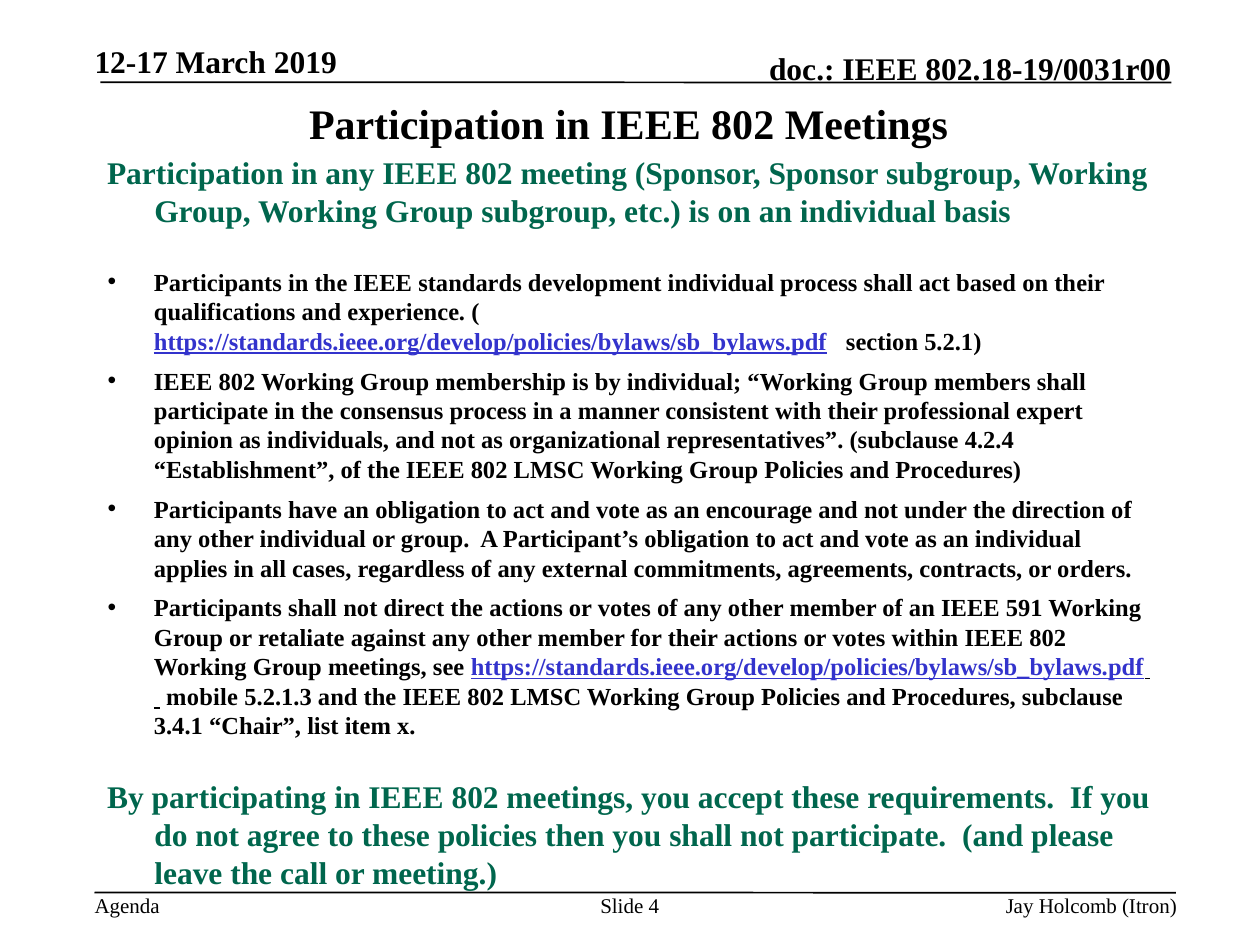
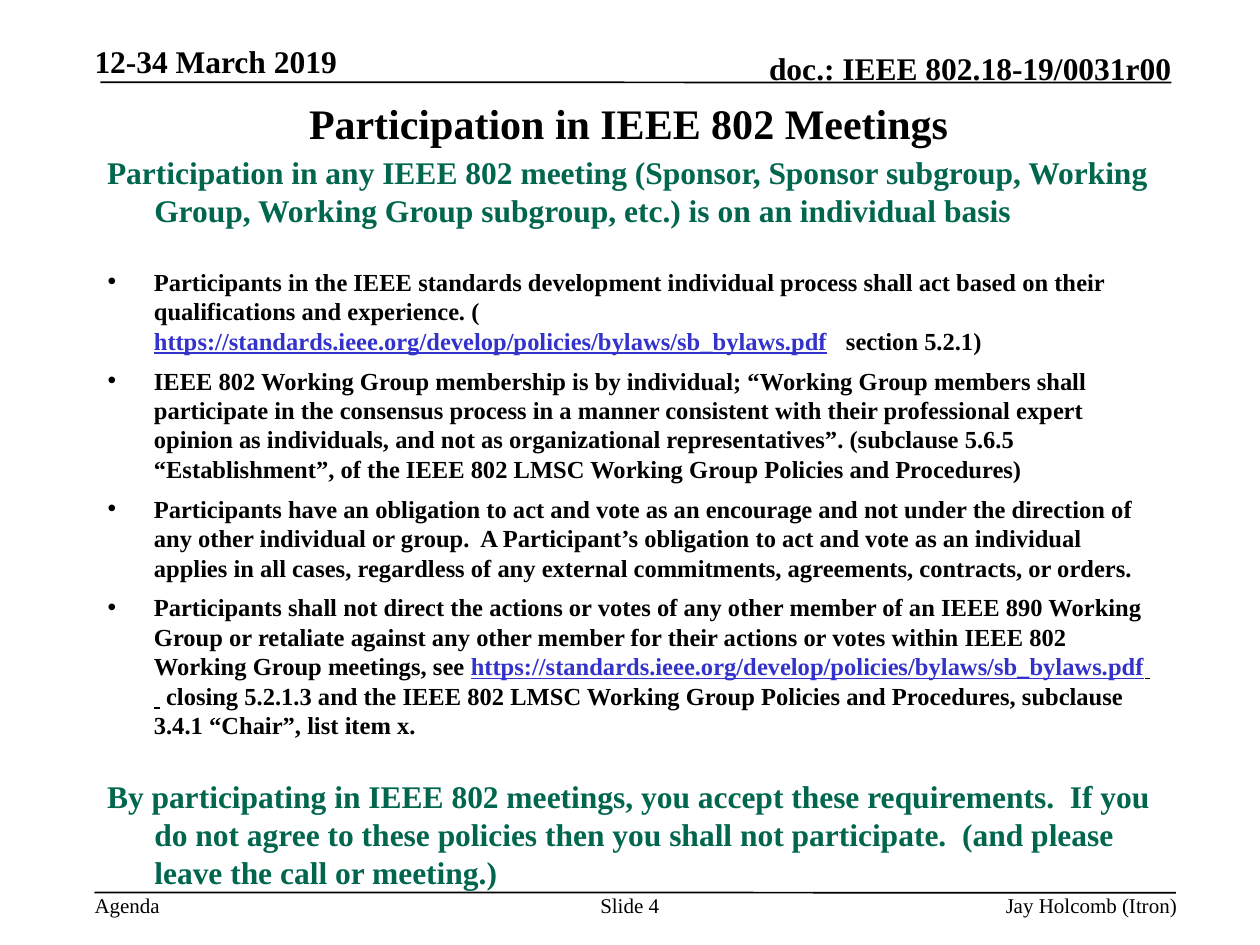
12-17: 12-17 -> 12-34
4.2.4: 4.2.4 -> 5.6.5
591: 591 -> 890
mobile: mobile -> closing
